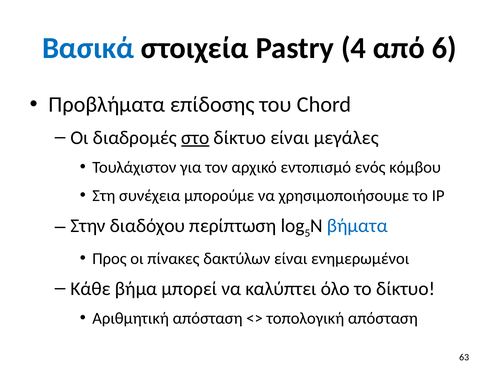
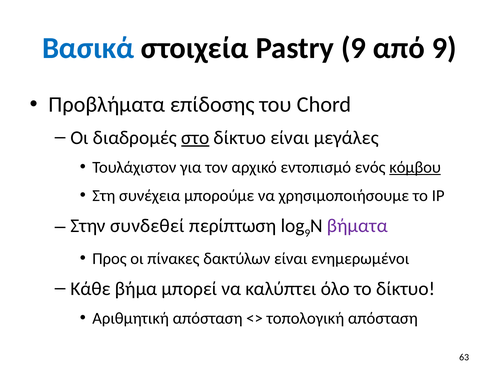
Pastry 4: 4 -> 9
από 6: 6 -> 9
κόμβου underline: none -> present
διαδόχου: διαδόχου -> συνδεθεί
5 at (307, 233): 5 -> 9
βήματα colour: blue -> purple
